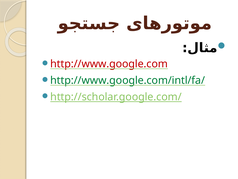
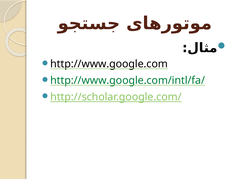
http://www.google.com colour: red -> black
